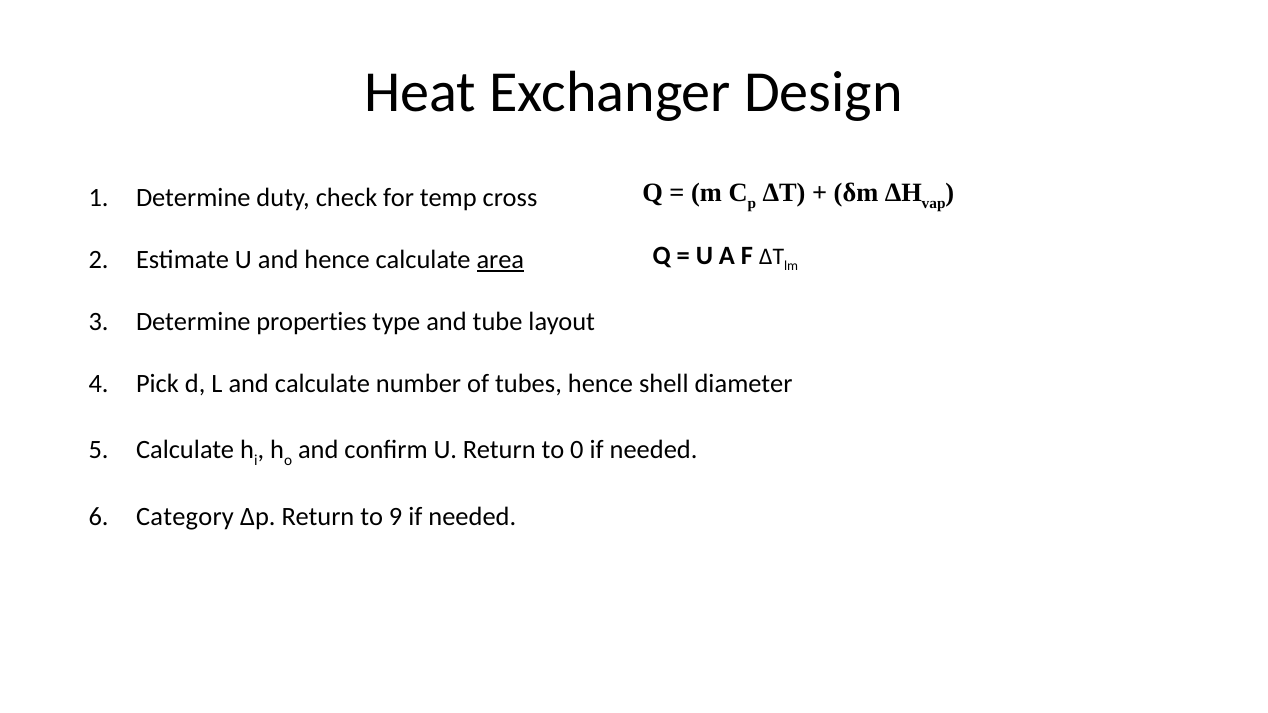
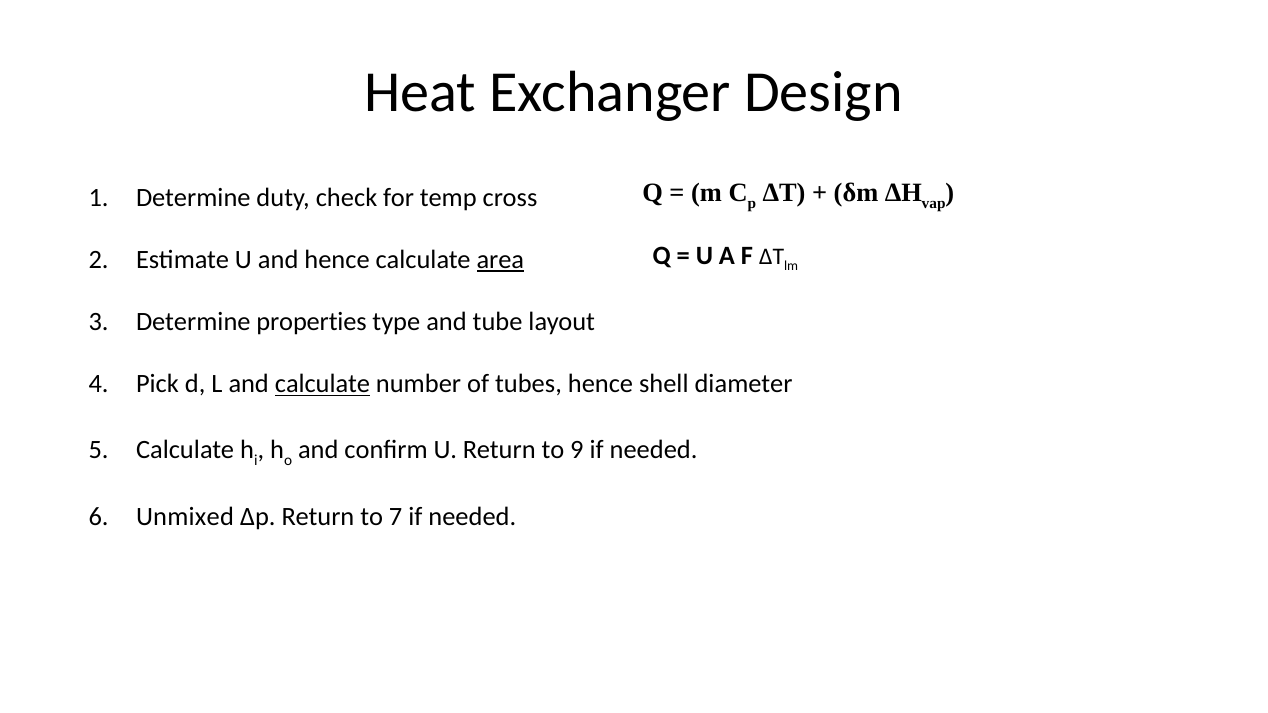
calculate at (322, 384) underline: none -> present
0: 0 -> 9
Category: Category -> Unmixed
9: 9 -> 7
